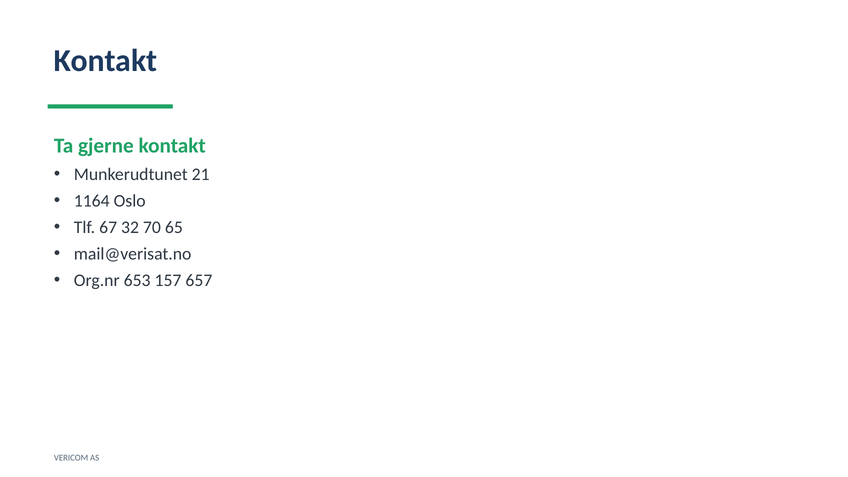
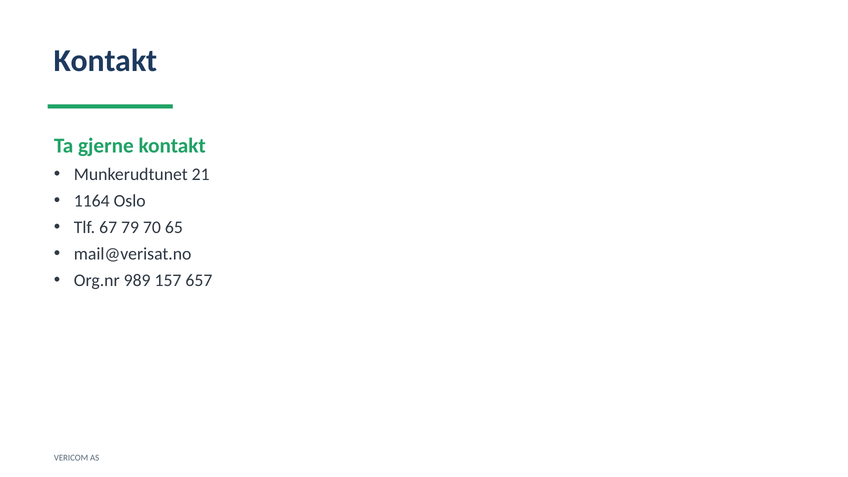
32: 32 -> 79
653: 653 -> 989
